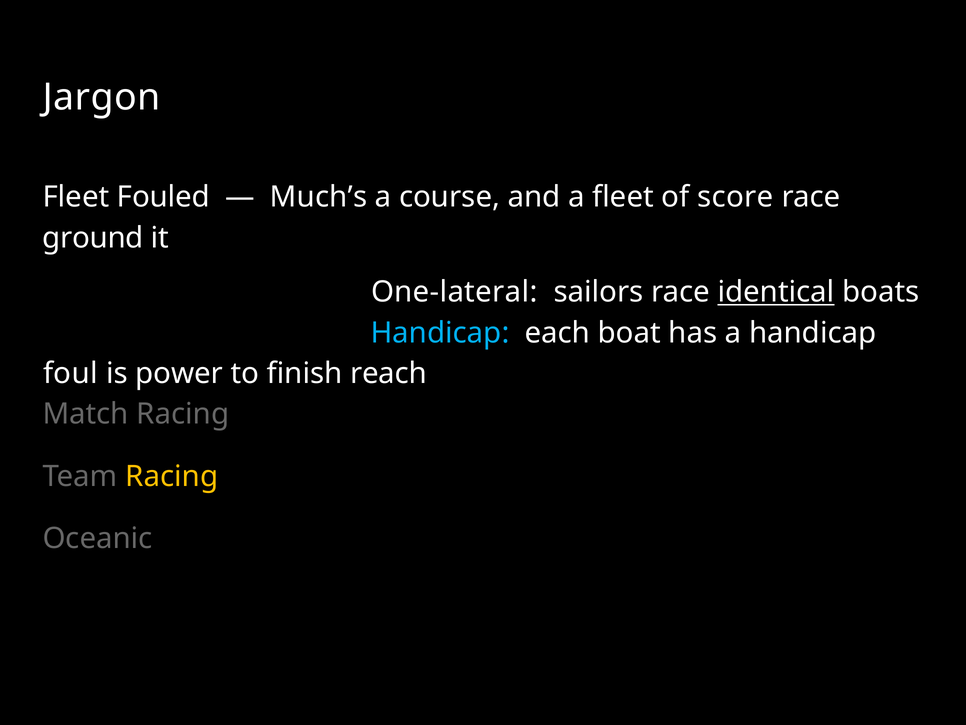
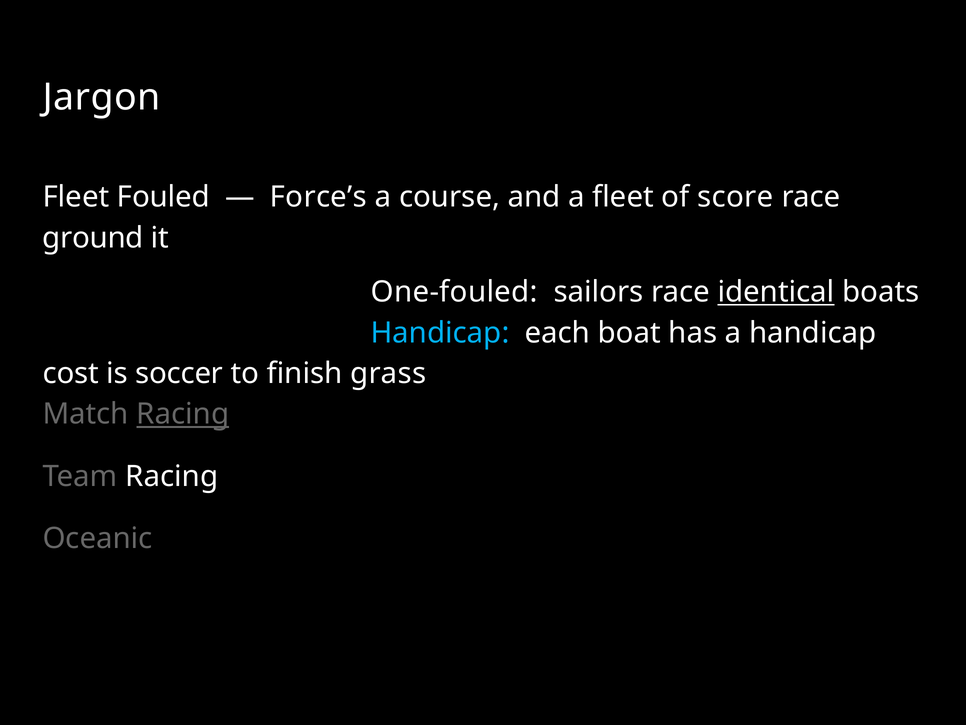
Much’s: Much’s -> Force’s
One-lateral: One-lateral -> One-fouled
foul: foul -> cost
power: power -> soccer
reach: reach -> grass
Racing at (183, 414) underline: none -> present
Racing at (172, 476) colour: yellow -> white
